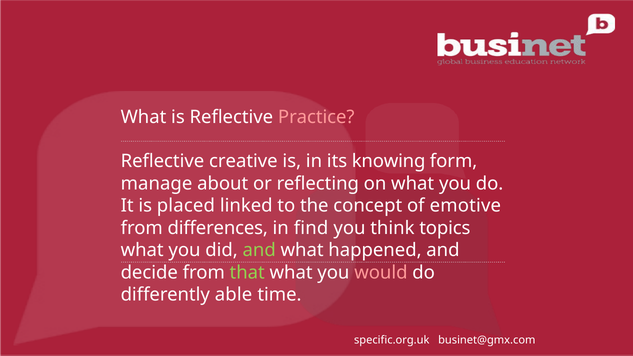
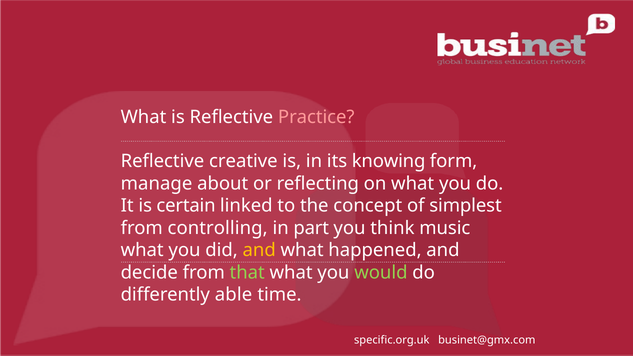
placed: placed -> certain
emotive: emotive -> simplest
differences: differences -> controlling
find: find -> part
topics: topics -> music
and at (259, 250) colour: light green -> yellow
would colour: pink -> light green
